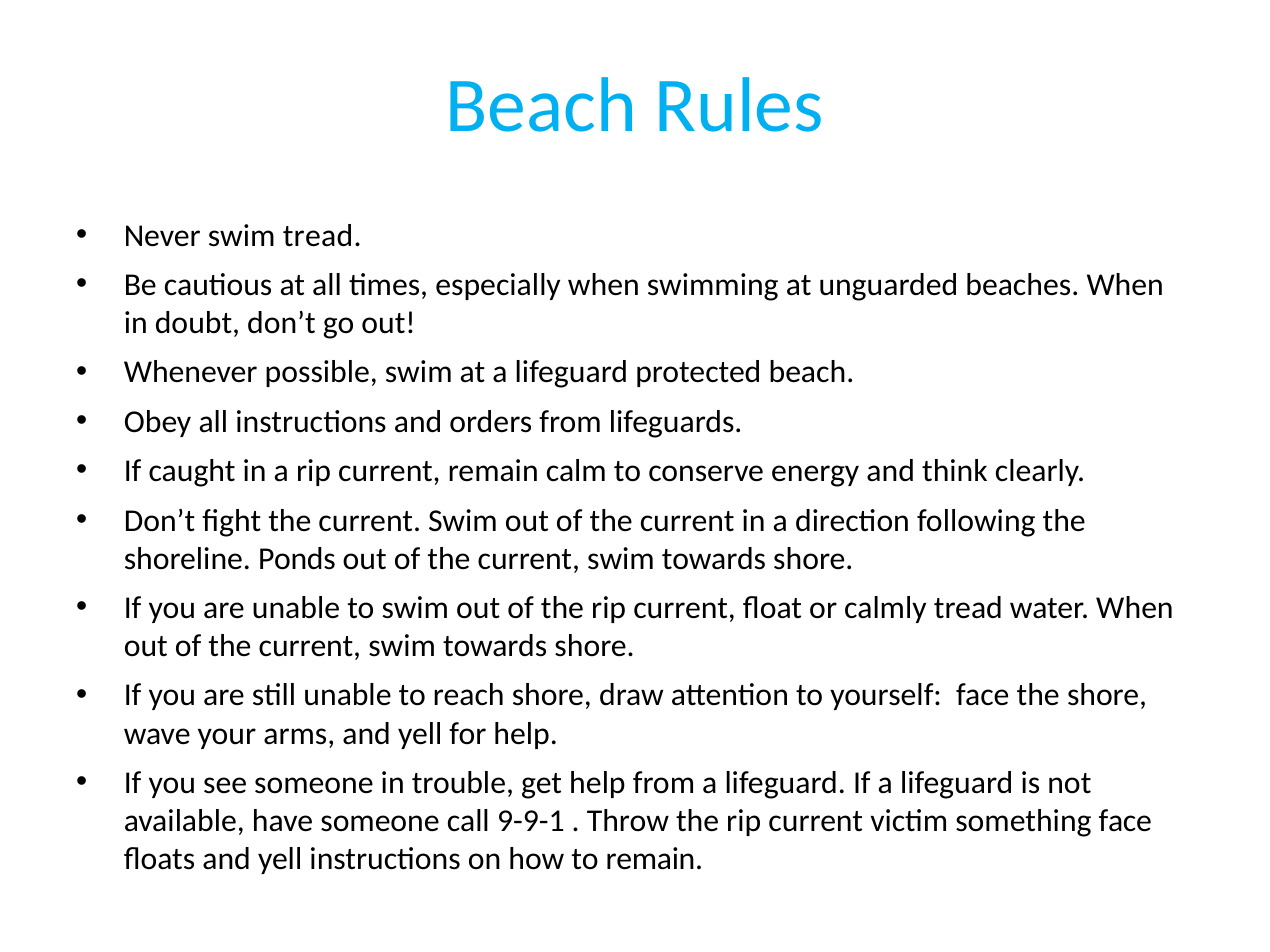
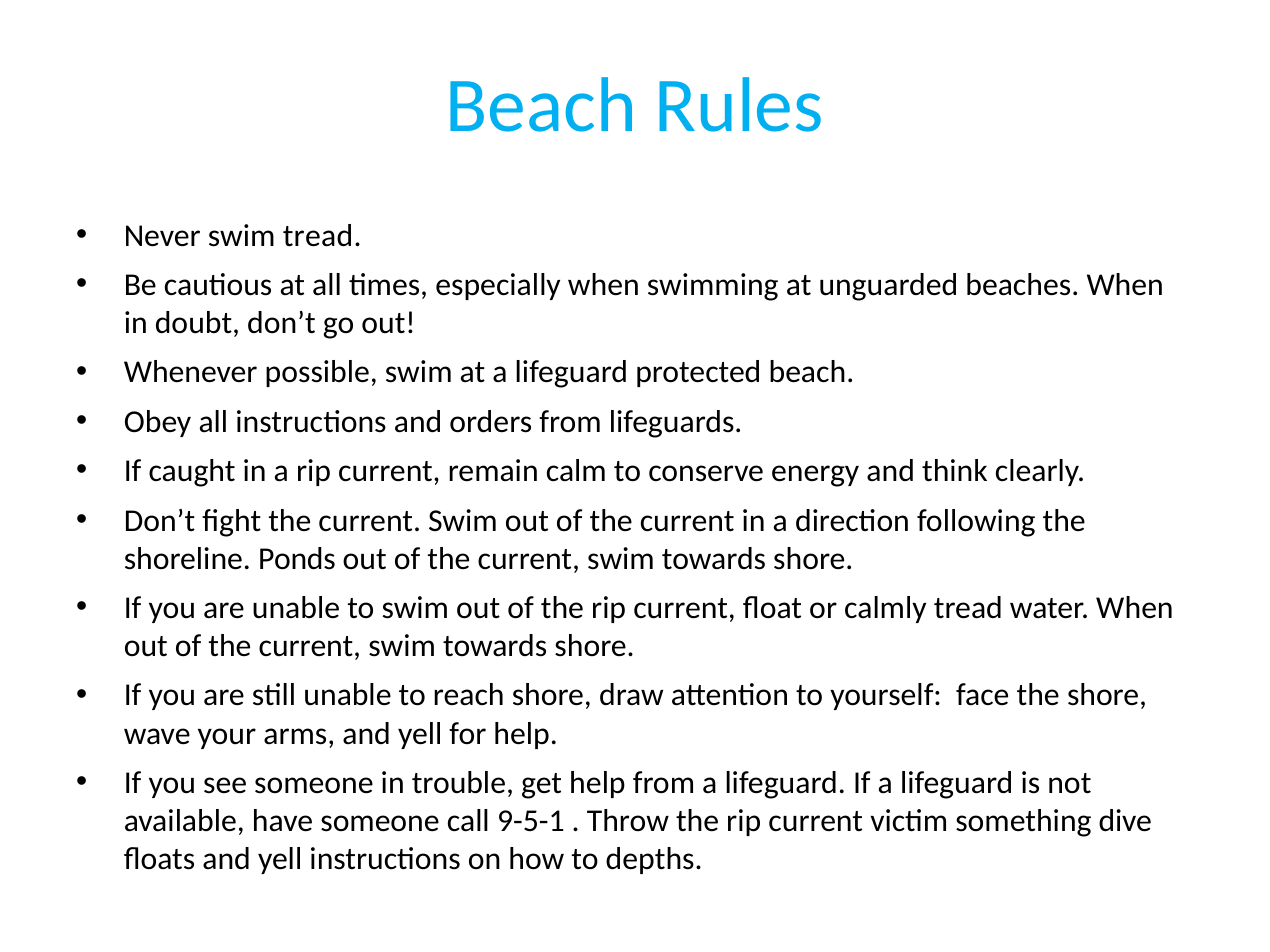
9-9-1: 9-9-1 -> 9-5-1
something face: face -> dive
to remain: remain -> depths
